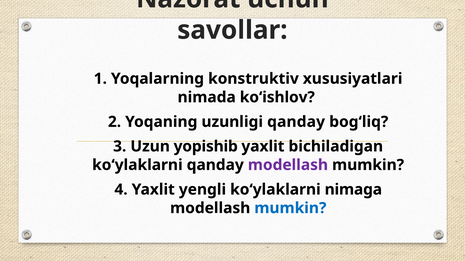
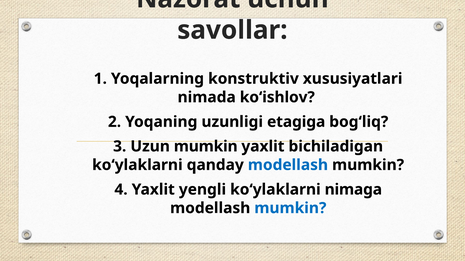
uzunligi qanday: qanday -> etagiga
Uzun yopishib: yopishib -> mumkin
modellash at (288, 165) colour: purple -> blue
